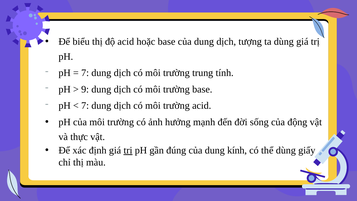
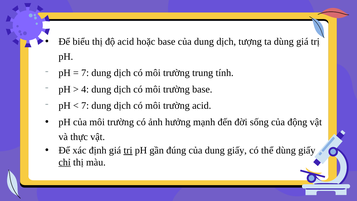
9: 9 -> 4
dung kính: kính -> giấy
chỉ underline: none -> present
